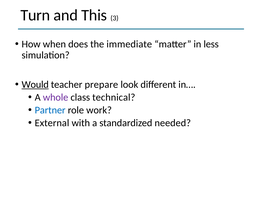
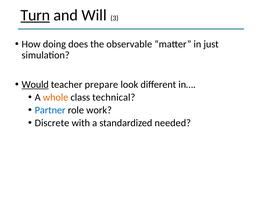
Turn underline: none -> present
This: This -> Will
when: when -> doing
immediate: immediate -> observable
less: less -> just
whole colour: purple -> orange
External: External -> Discrete
